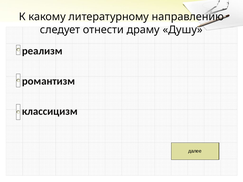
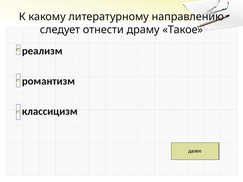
Душу: Душу -> Такое
